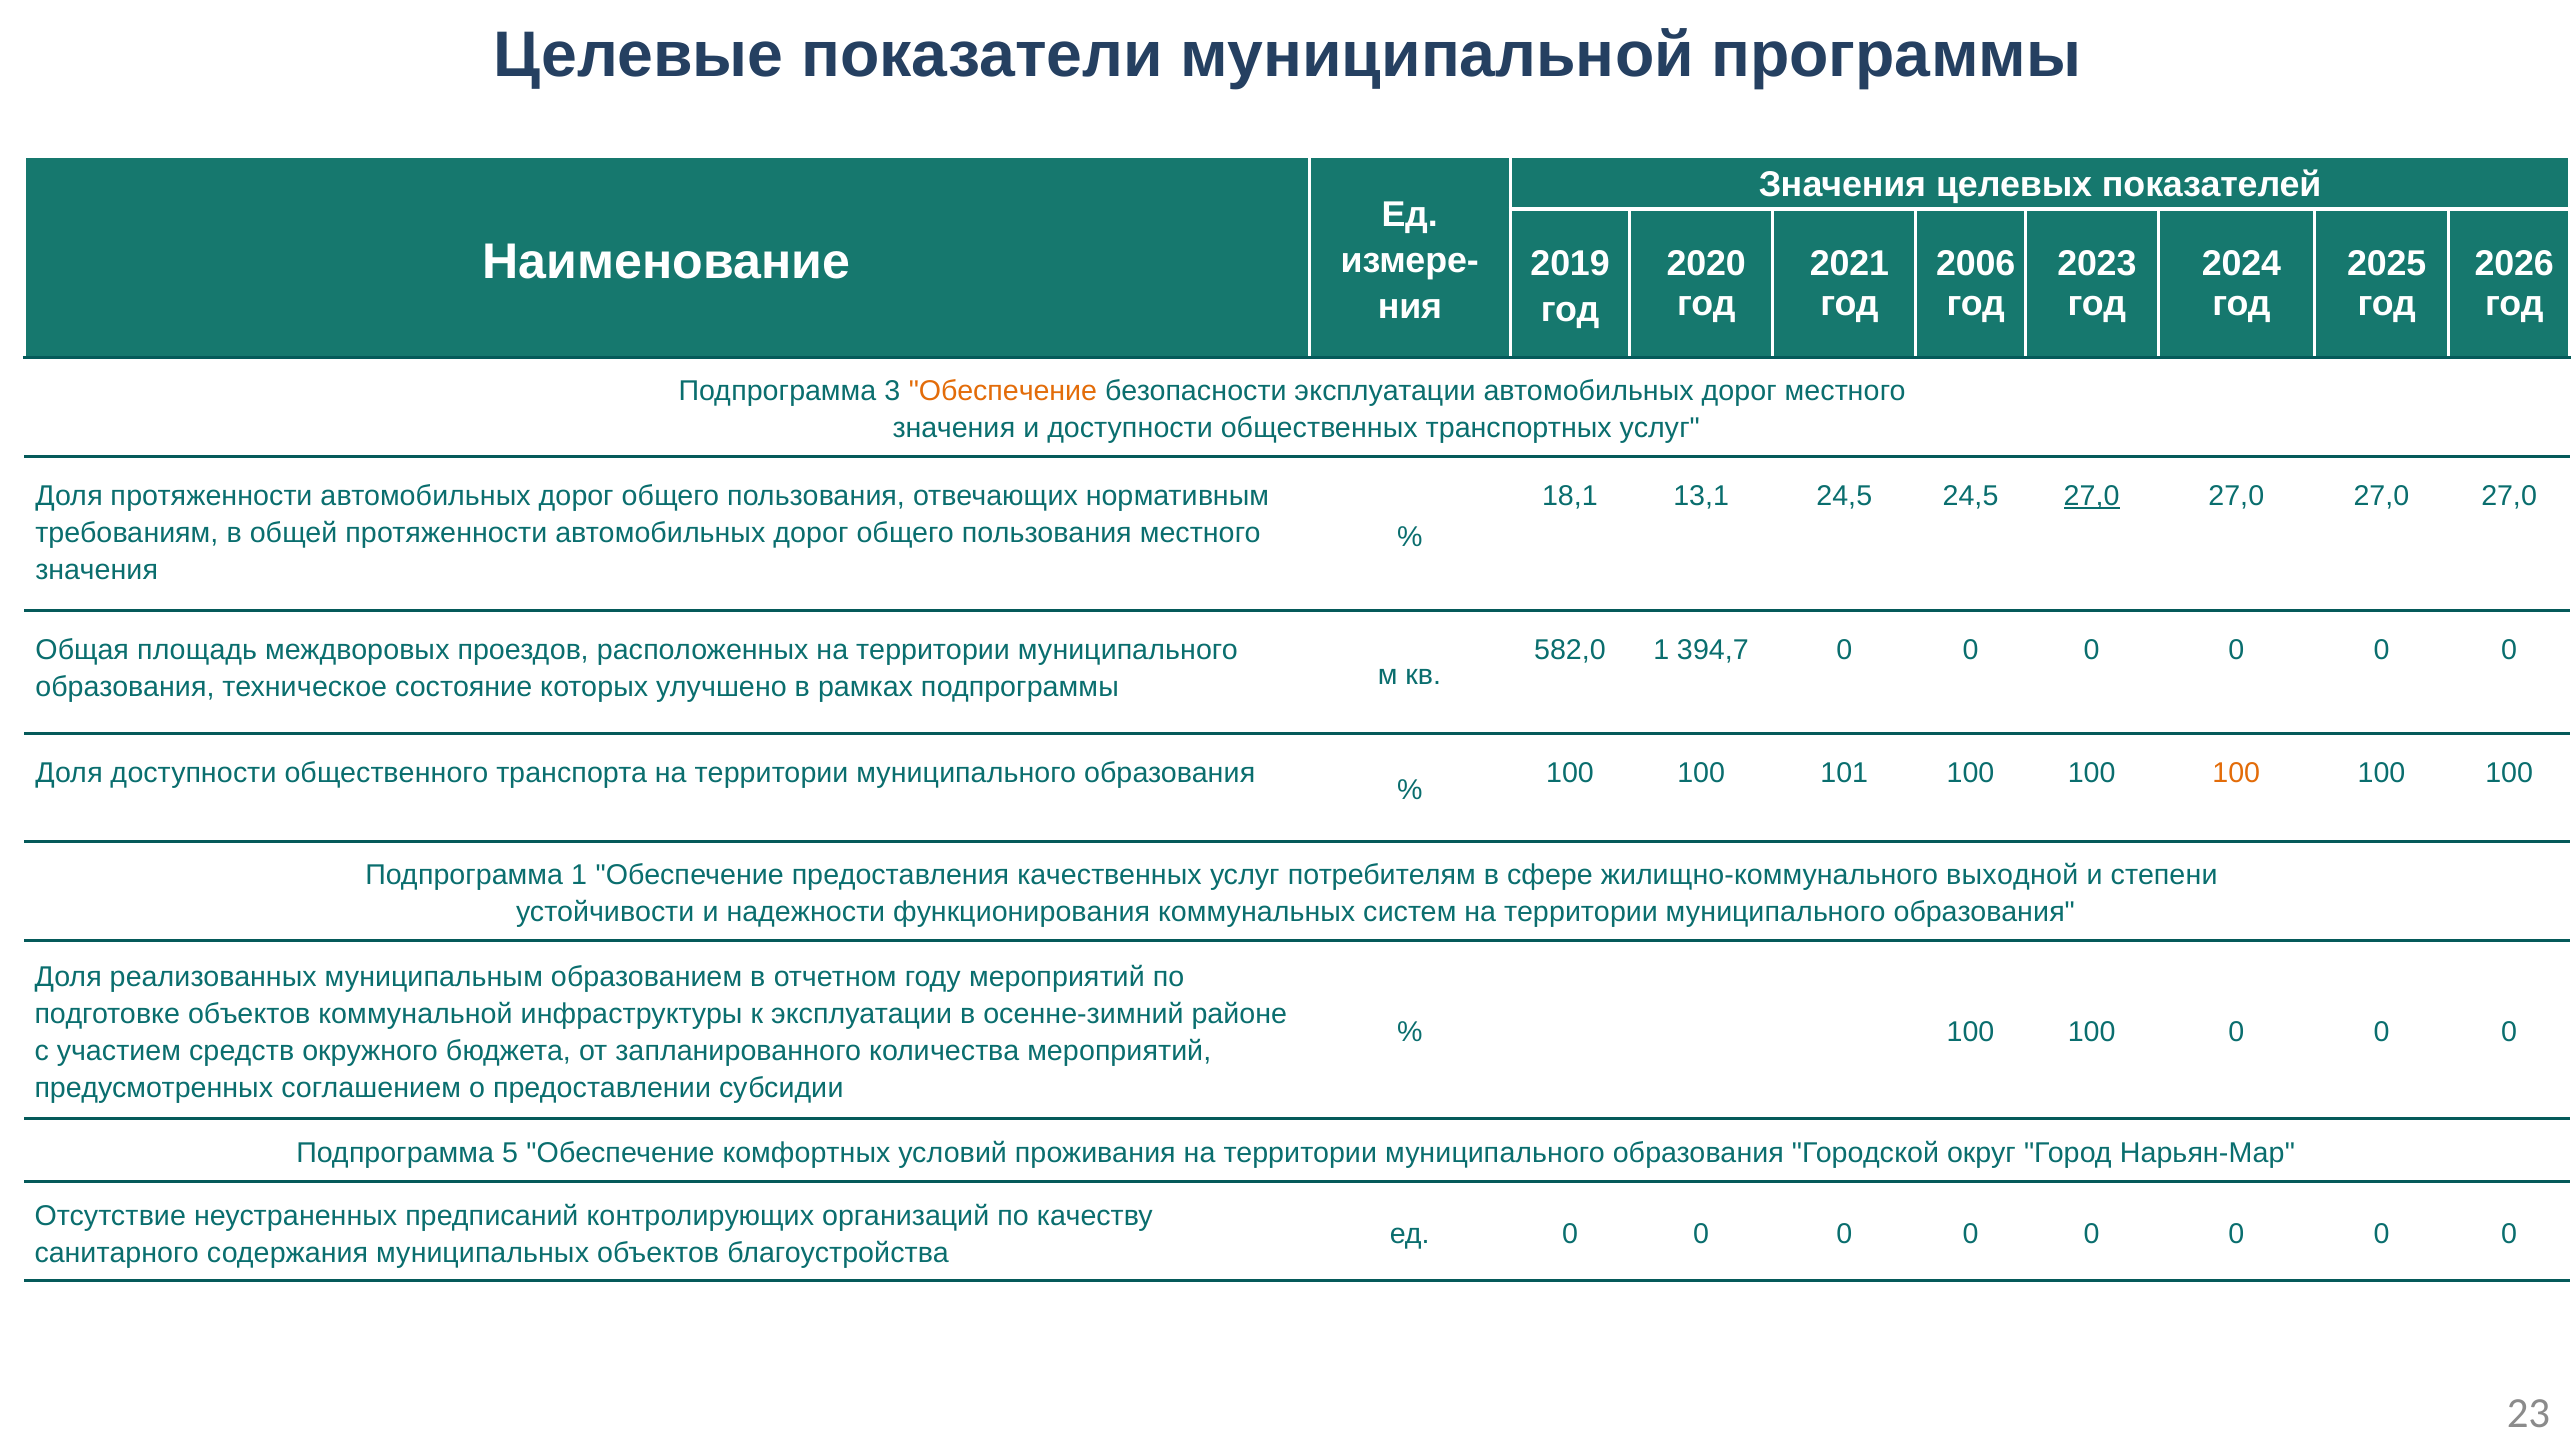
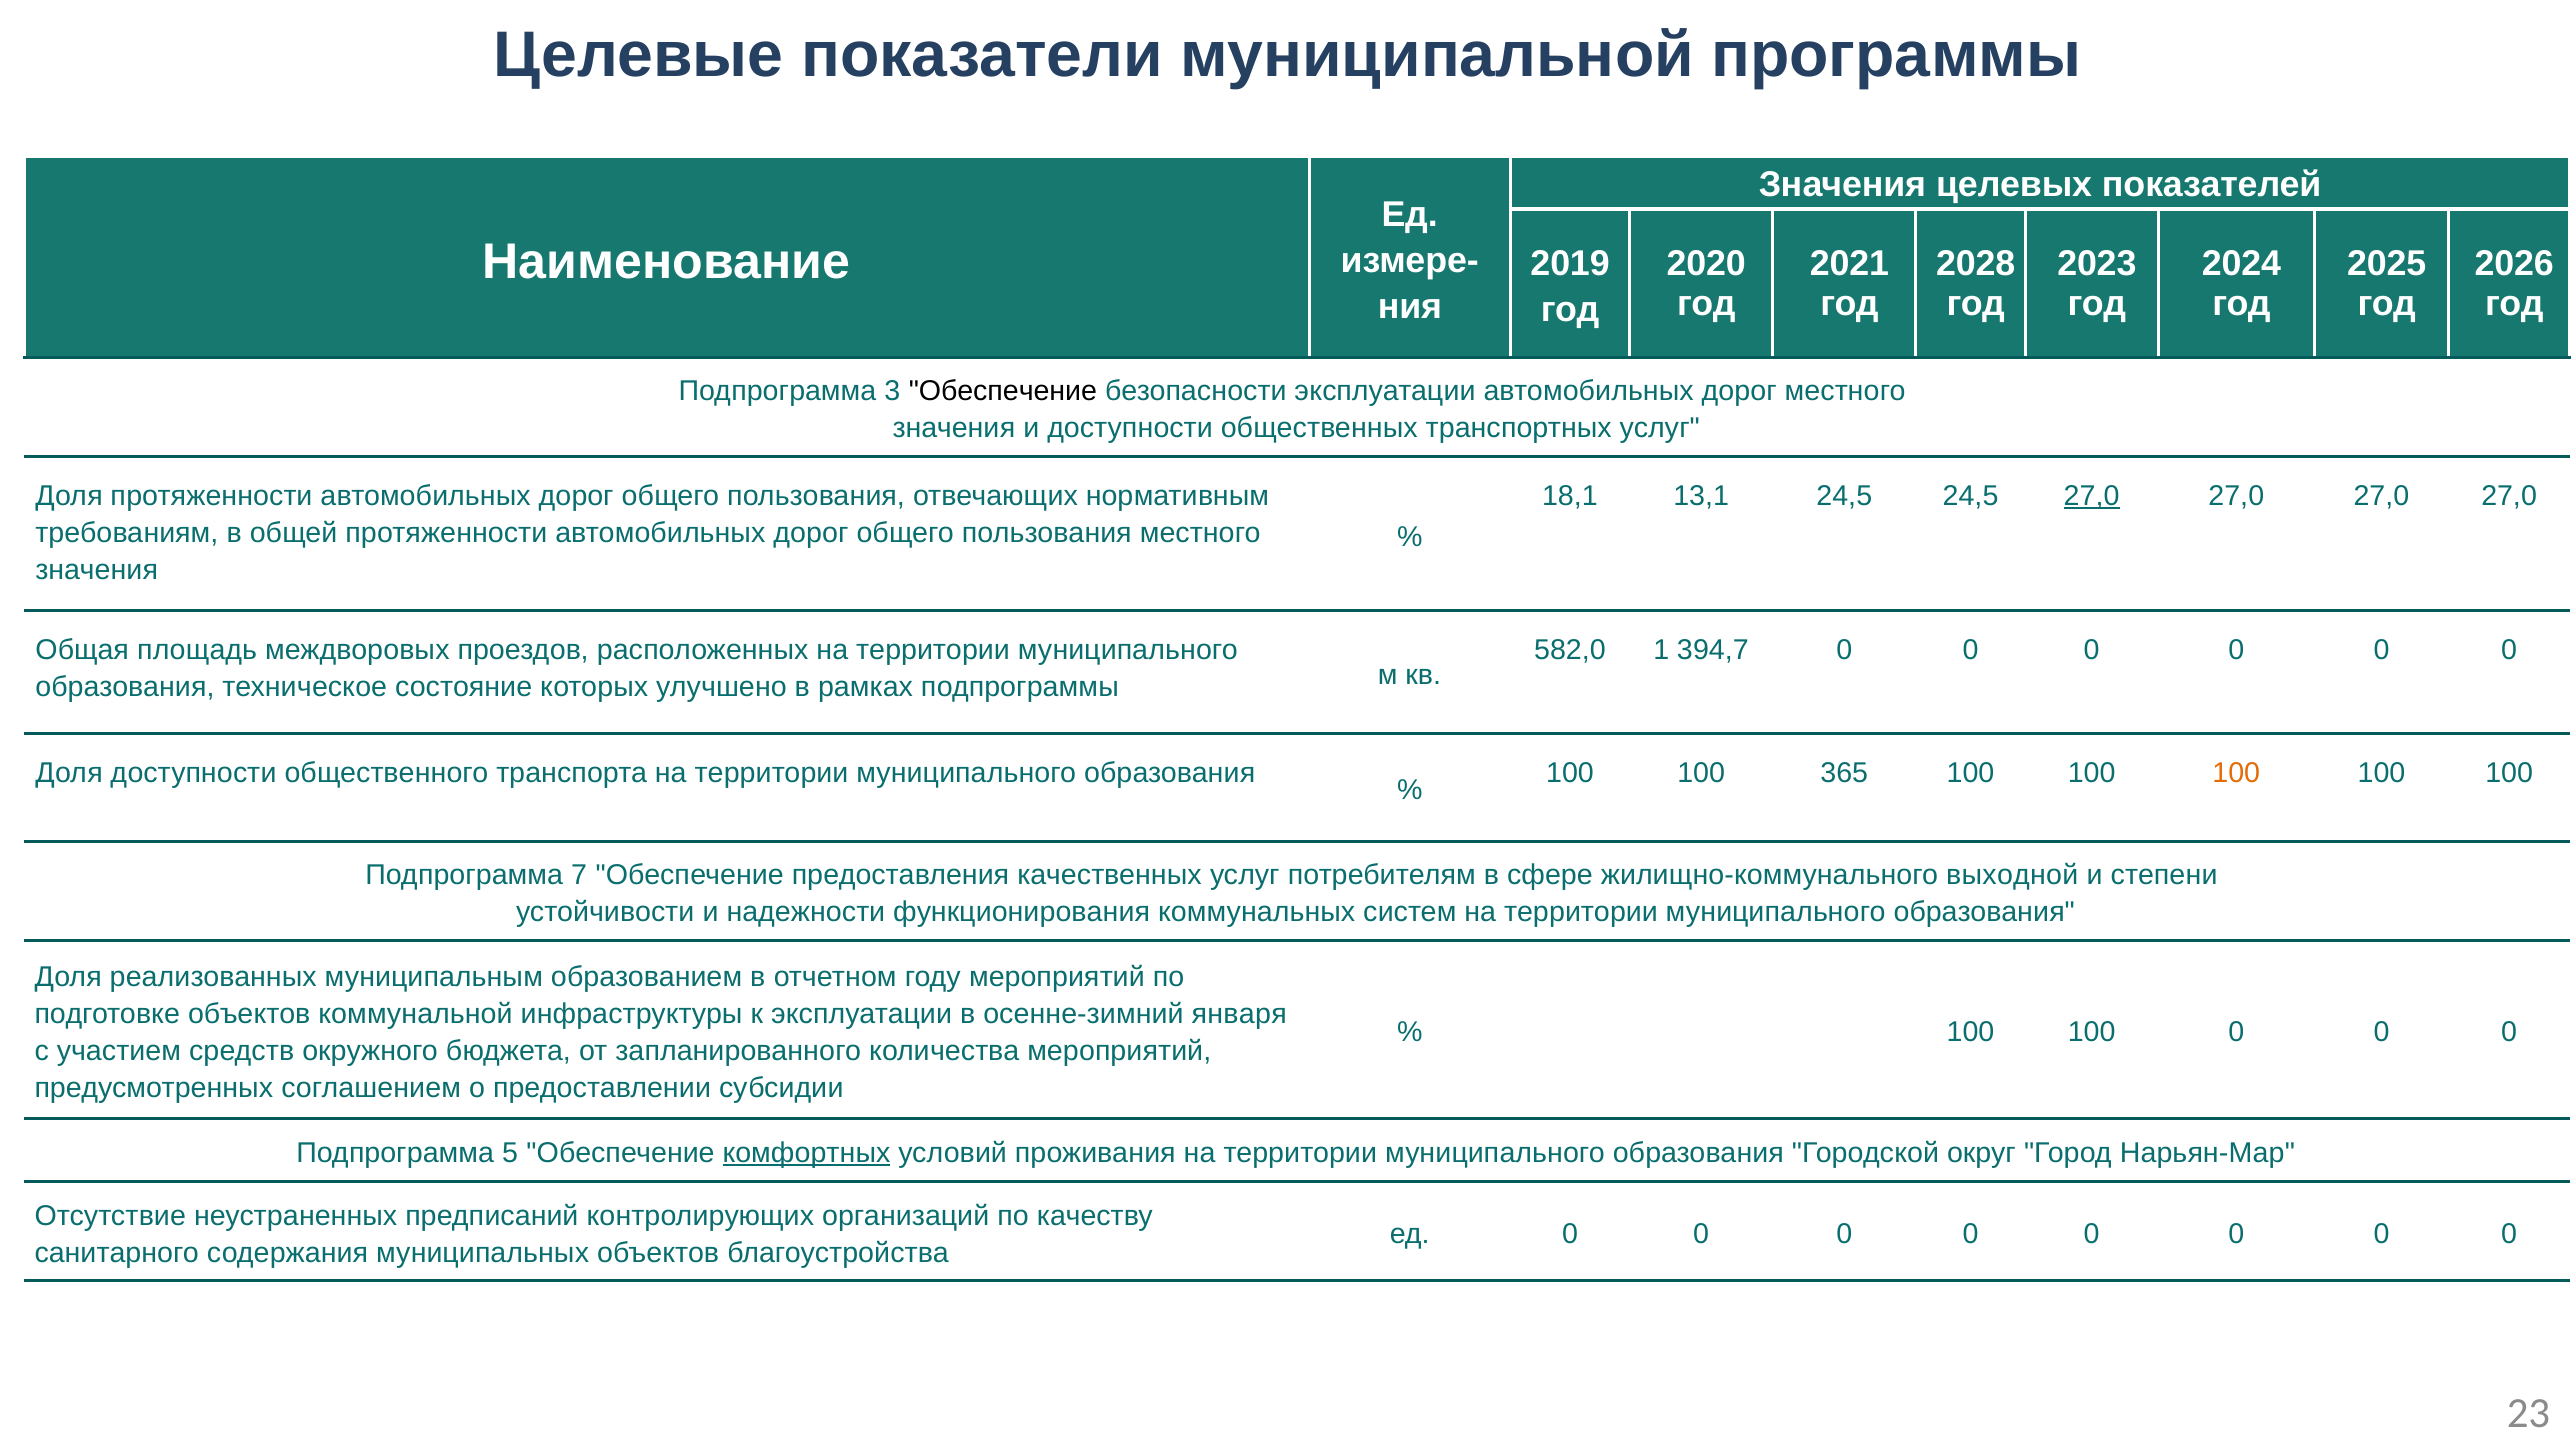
2006: 2006 -> 2028
Обеспечение at (1003, 391) colour: orange -> black
101: 101 -> 365
Подпрограмма 1: 1 -> 7
районе: районе -> января
комфортных underline: none -> present
